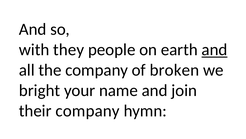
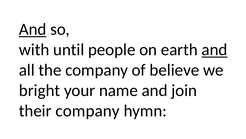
And at (33, 29) underline: none -> present
they: they -> until
broken: broken -> believe
